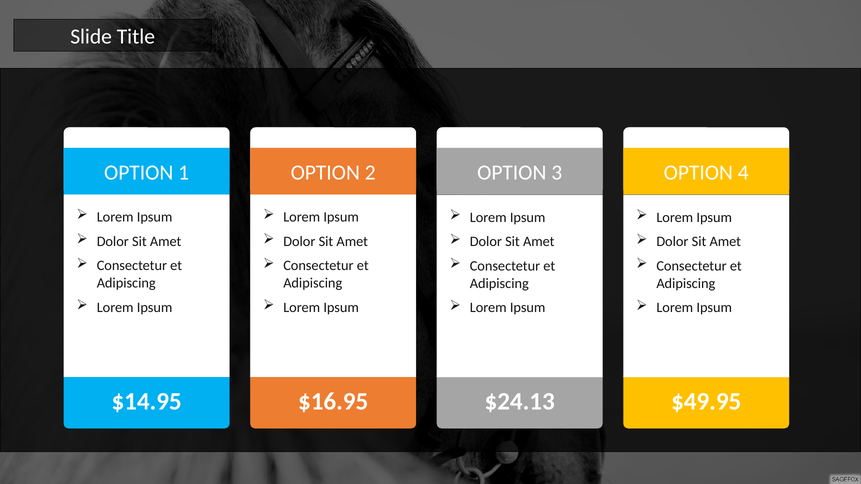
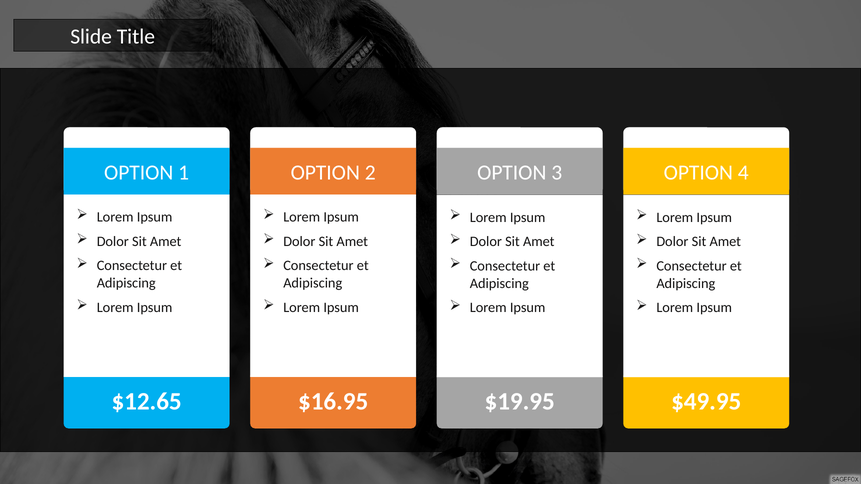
$14.95: $14.95 -> $12.65
$24.13: $24.13 -> $19.95
